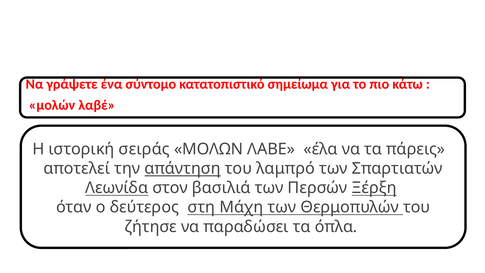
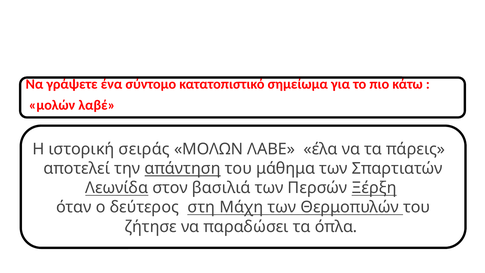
λαμπρό: λαμπρό -> μάθημα
